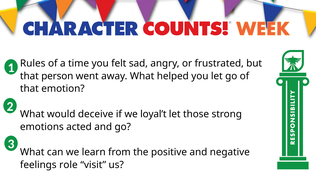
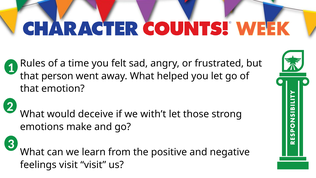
loyal’t: loyal’t -> with’t
acted: acted -> make
feelings role: role -> visit
